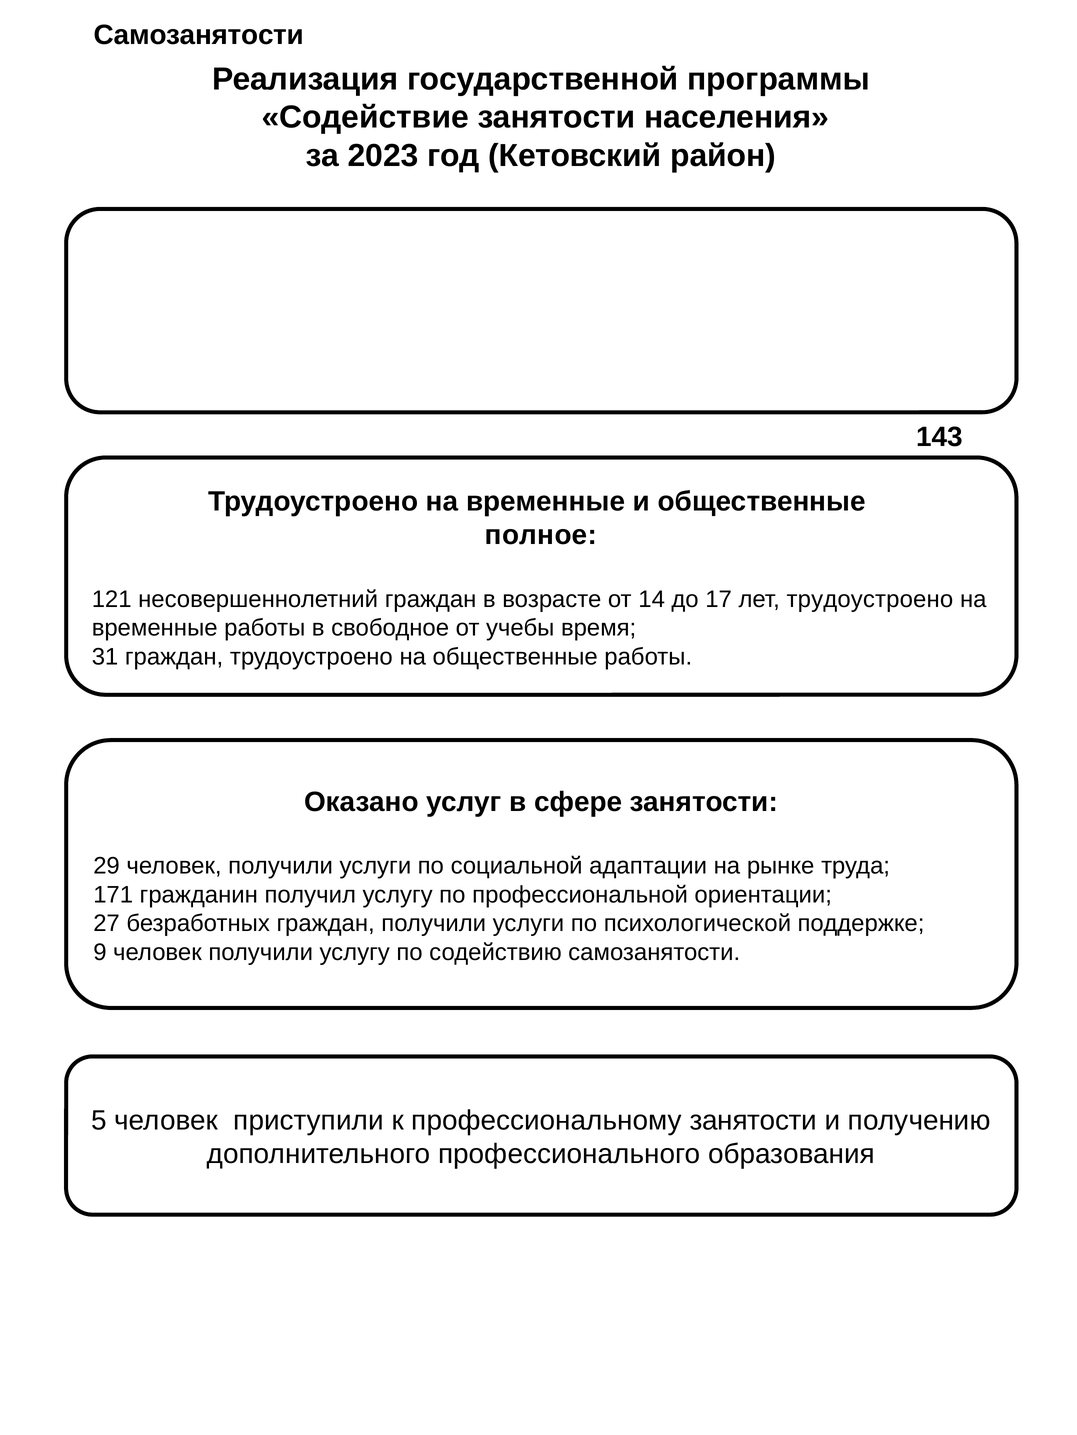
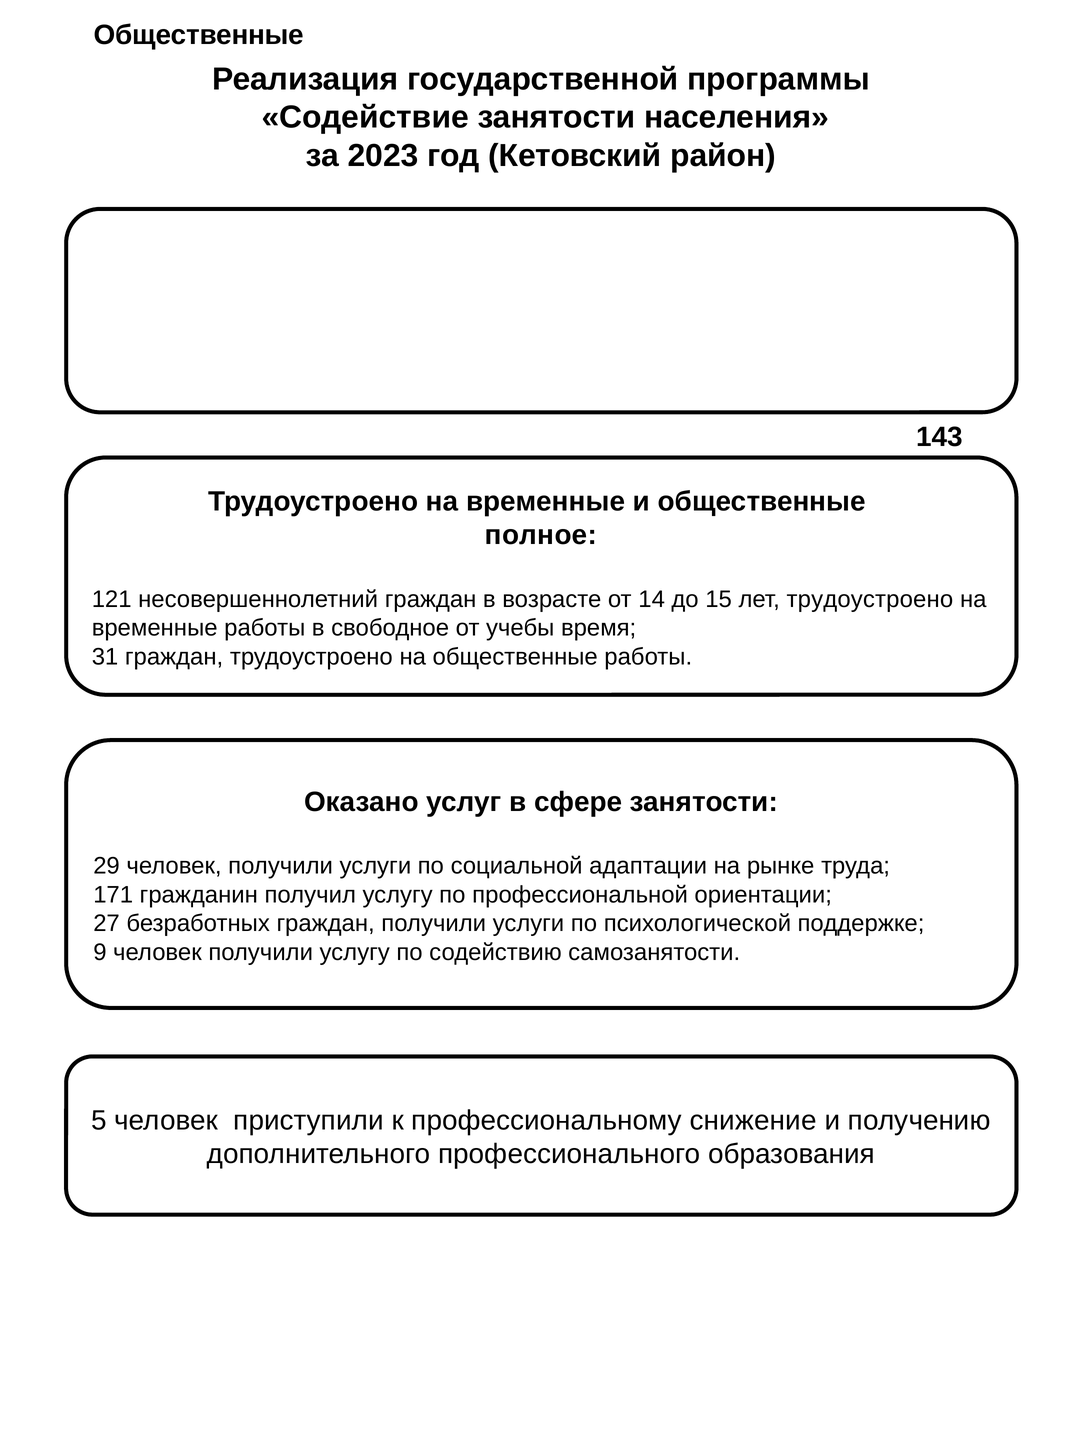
Самозанятости at (199, 35): Самозанятости -> Общественные
17: 17 -> 15
профессиональному занятости: занятости -> снижение
